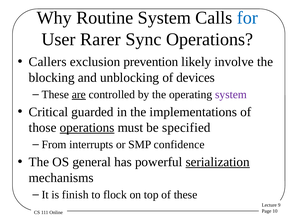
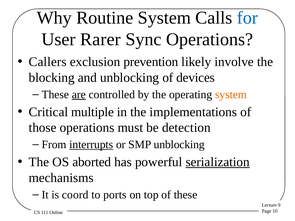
system at (231, 95) colour: purple -> orange
guarded: guarded -> multiple
operations at (87, 128) underline: present -> none
specified: specified -> detection
interrupts underline: none -> present
SMP confidence: confidence -> unblocking
general: general -> aborted
finish: finish -> coord
flock: flock -> ports
